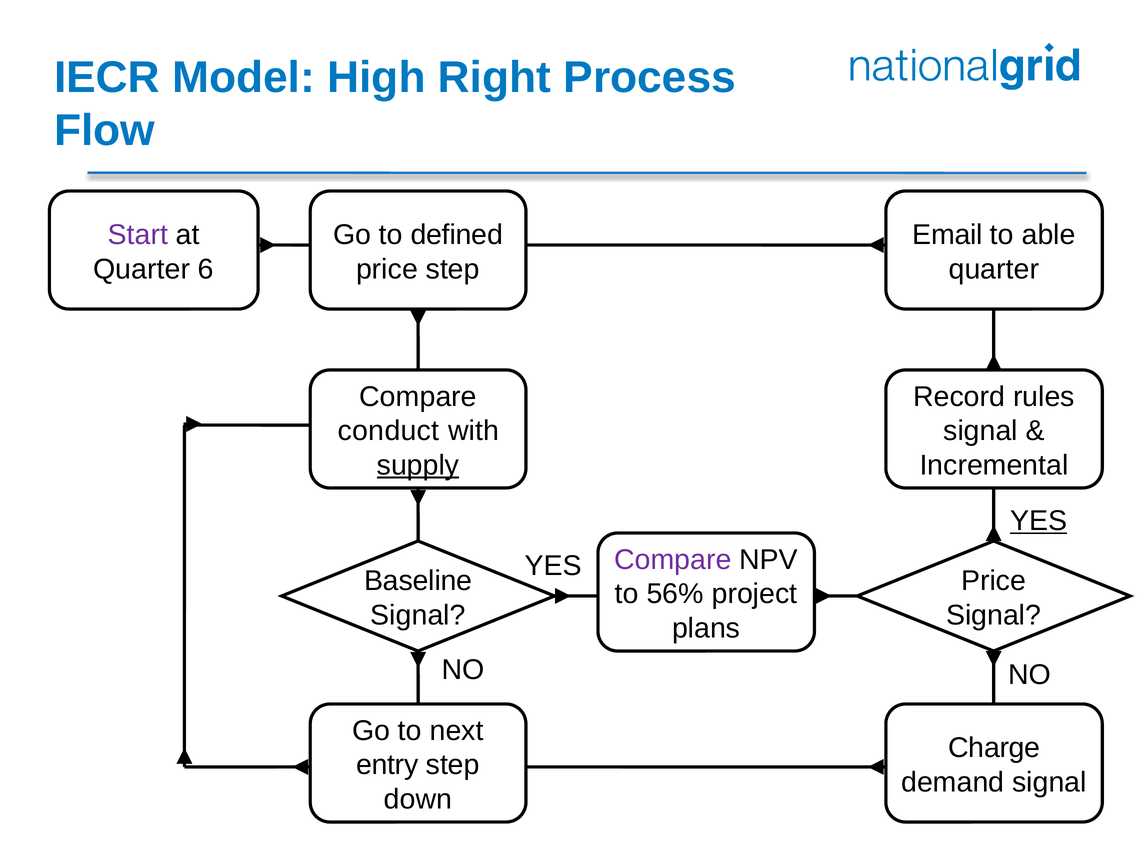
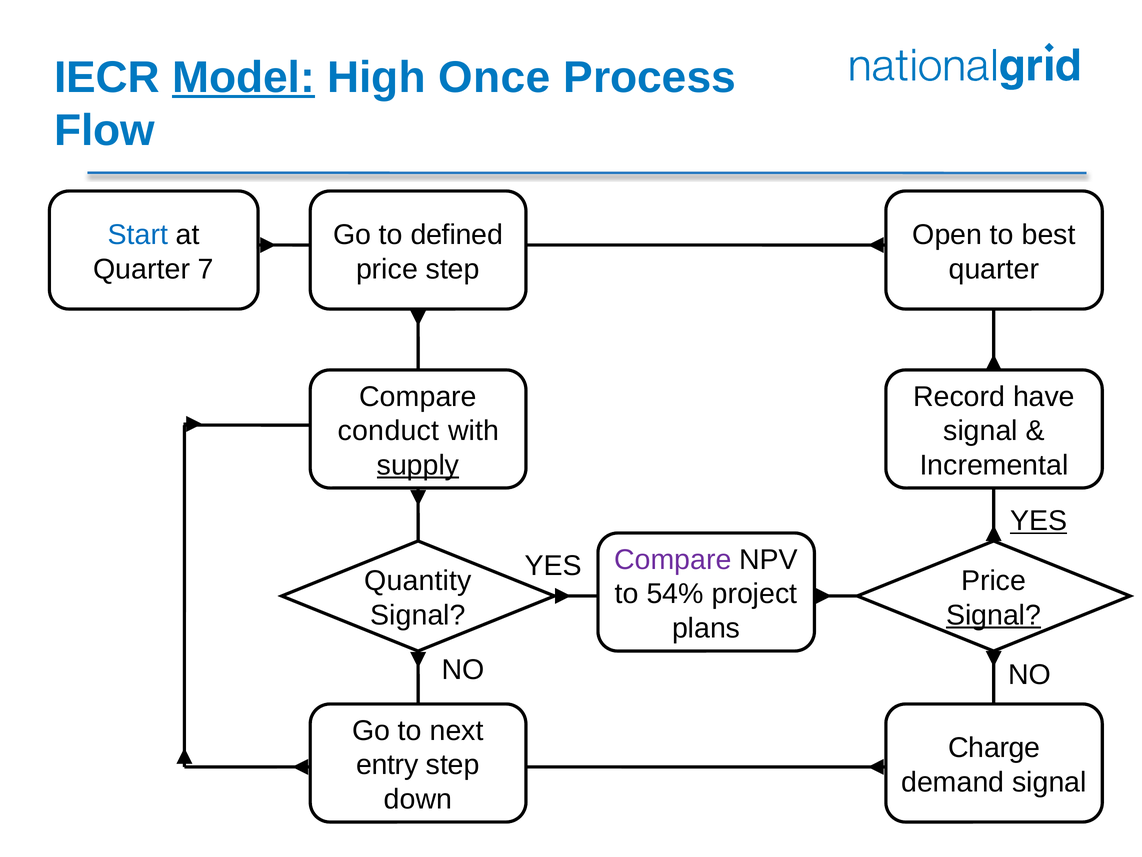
Model underline: none -> present
Right: Right -> Once
Start colour: purple -> blue
Email: Email -> Open
able: able -> best
6: 6 -> 7
rules: rules -> have
Baseline: Baseline -> Quantity
56%: 56% -> 54%
Signal at (994, 615) underline: none -> present
